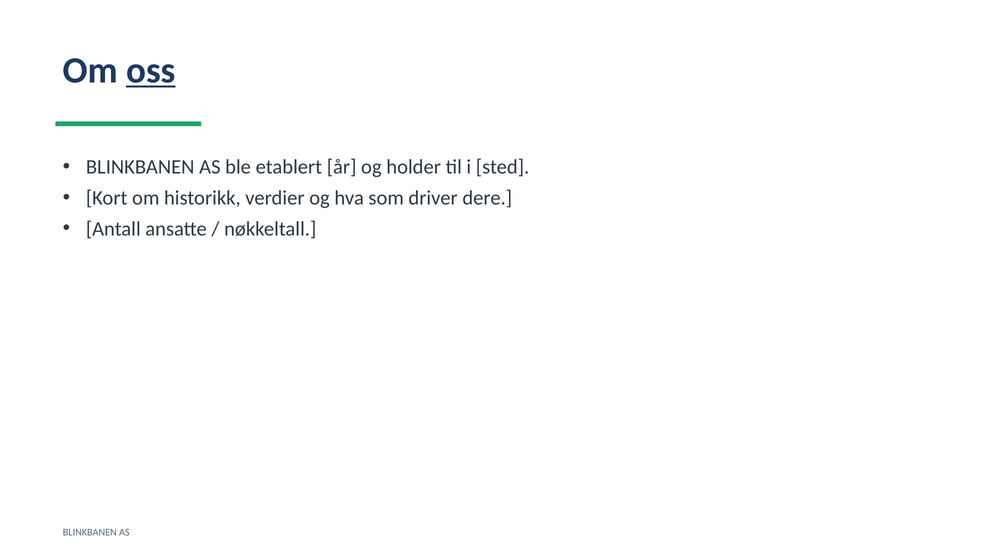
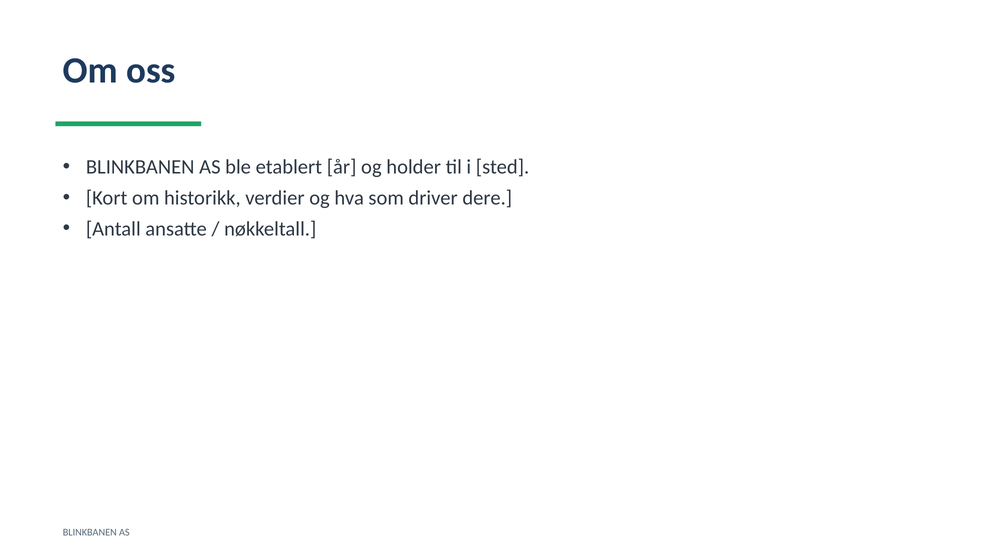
oss underline: present -> none
